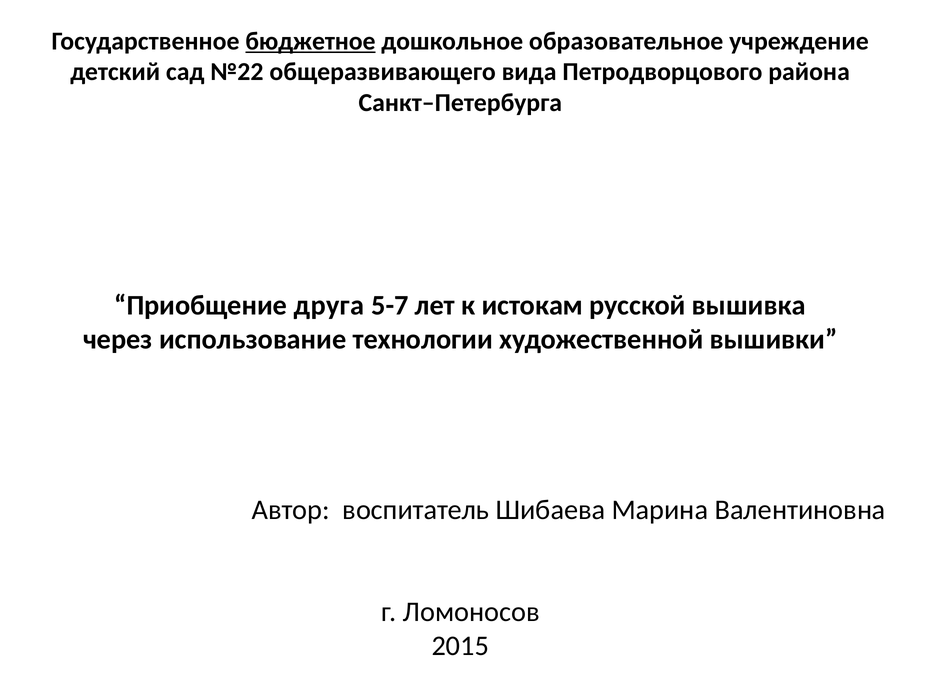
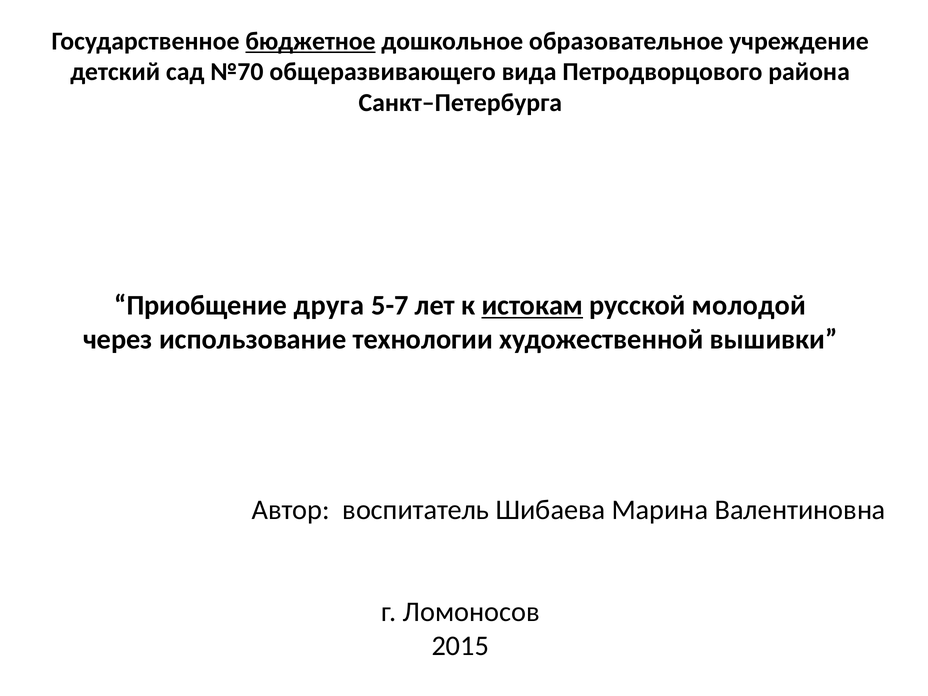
№22: №22 -> №70
истокам underline: none -> present
вышивка: вышивка -> молодой
